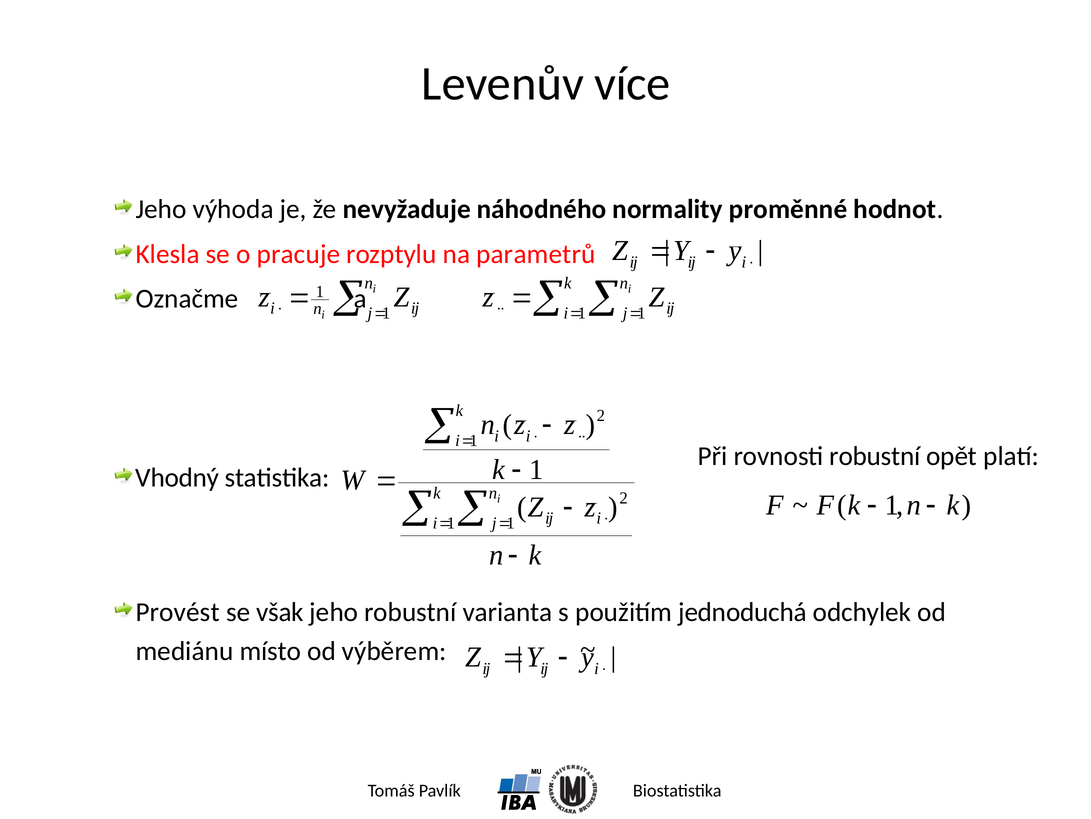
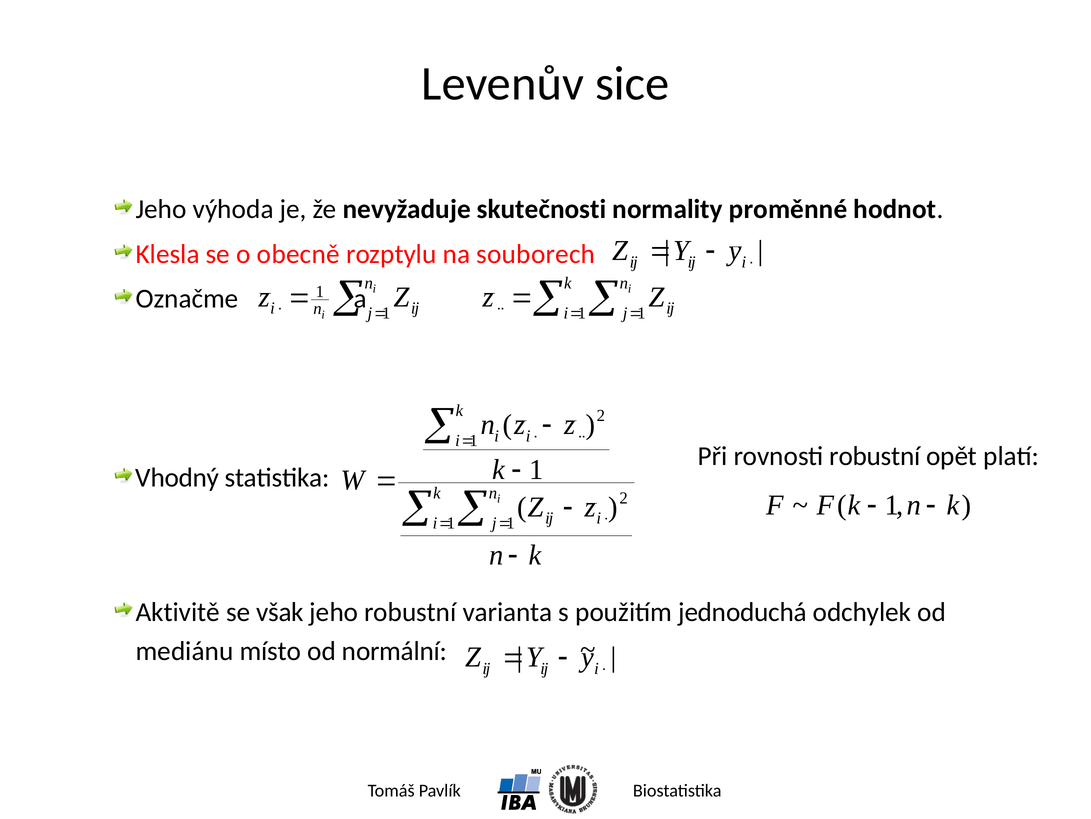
více: více -> sice
náhodného: náhodného -> skutečnosti
pracuje: pracuje -> obecně
parametrů: parametrů -> souborech
Provést: Provést -> Aktivitě
výběrem: výběrem -> normální
